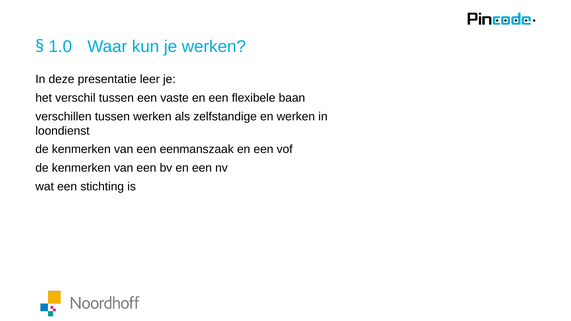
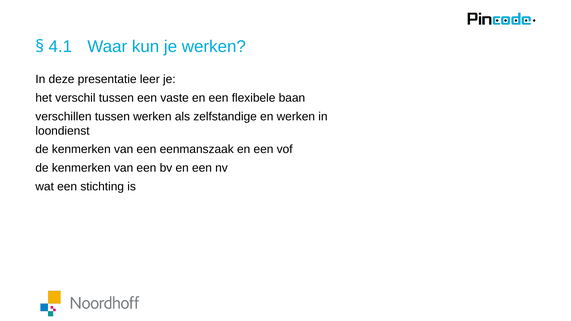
1.0: 1.0 -> 4.1
